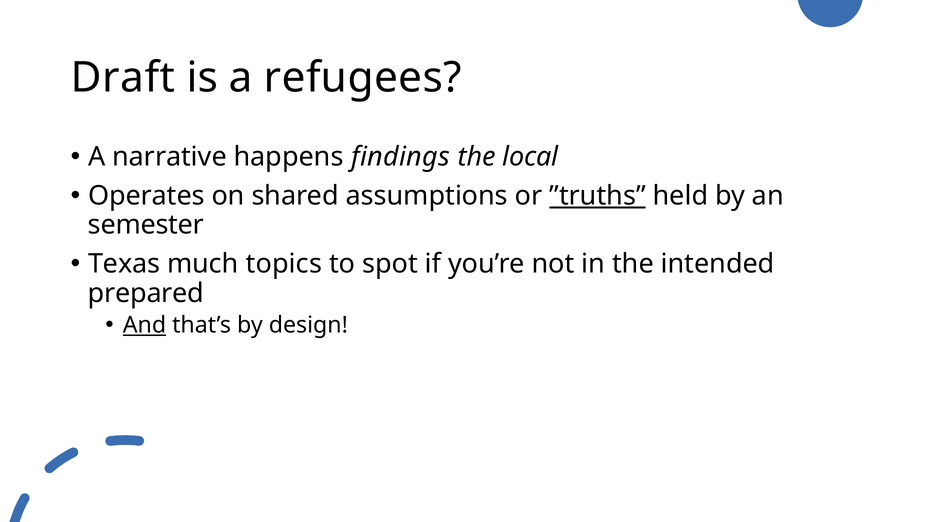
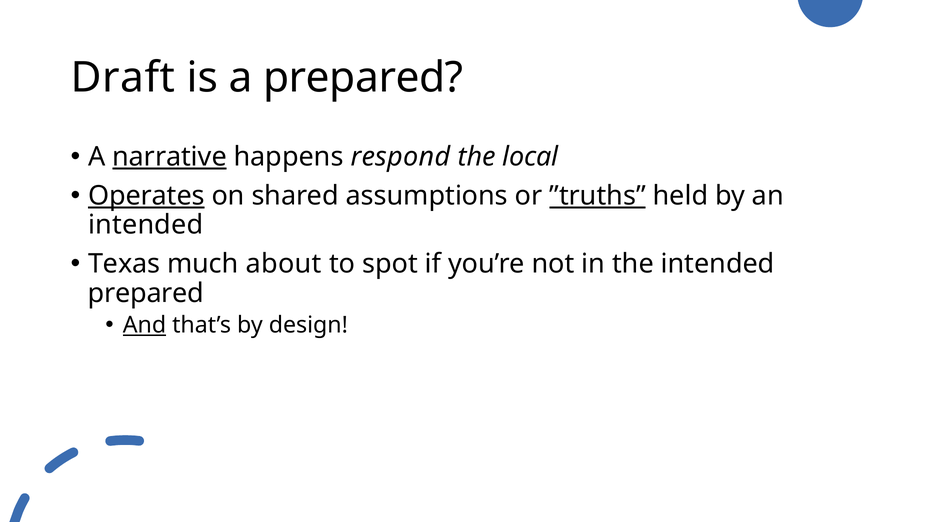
a refugees: refugees -> prepared
narrative underline: none -> present
findings: findings -> respond
Operates underline: none -> present
semester at (146, 225): semester -> intended
topics: topics -> about
